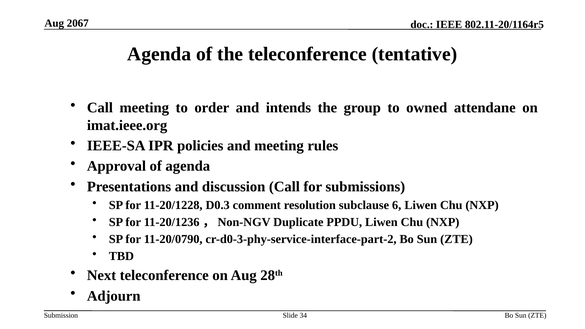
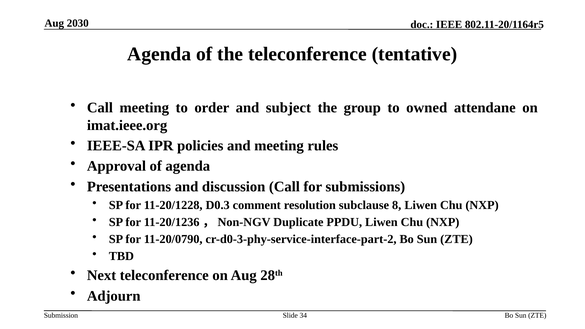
2067: 2067 -> 2030
intends: intends -> subject
6: 6 -> 8
